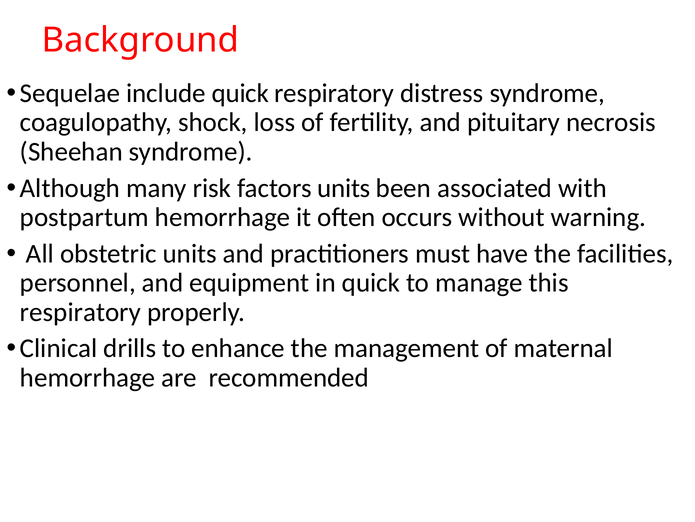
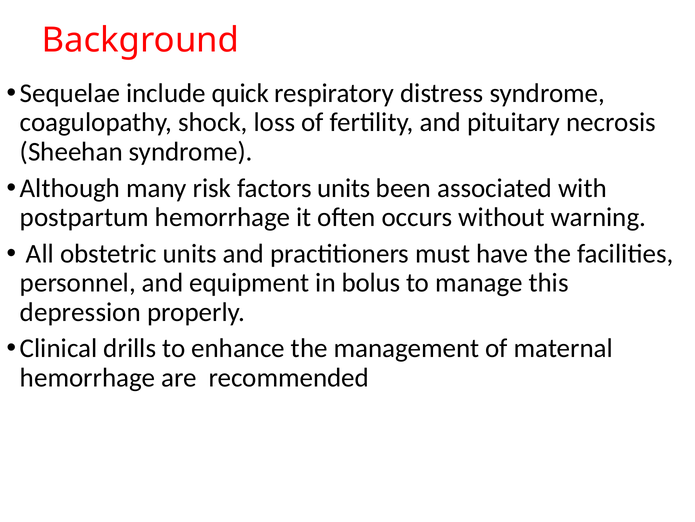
in quick: quick -> bolus
respiratory at (81, 312): respiratory -> depression
